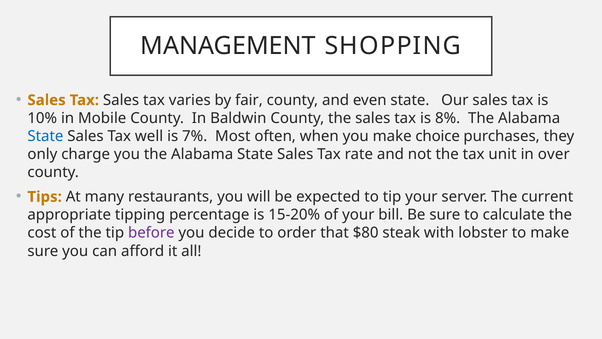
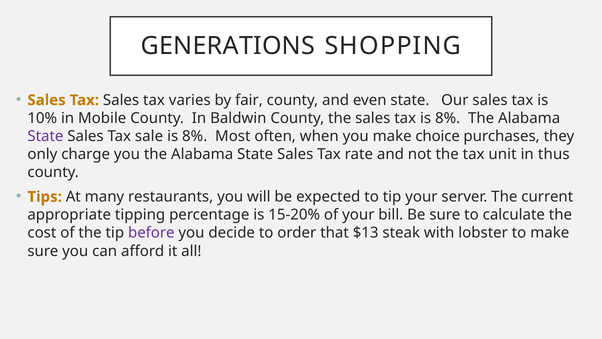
MANAGEMENT: MANAGEMENT -> GENERATIONS
State at (45, 136) colour: blue -> purple
well: well -> sale
7% at (195, 136): 7% -> 8%
over: over -> thus
$80: $80 -> $13
